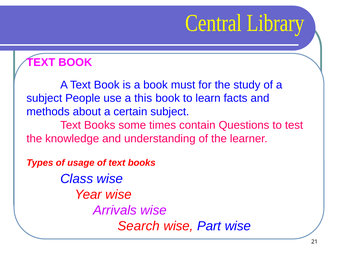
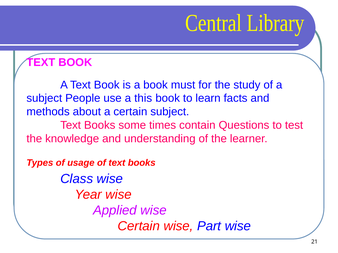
Arrivals: Arrivals -> Applied
Search at (139, 226): Search -> Certain
